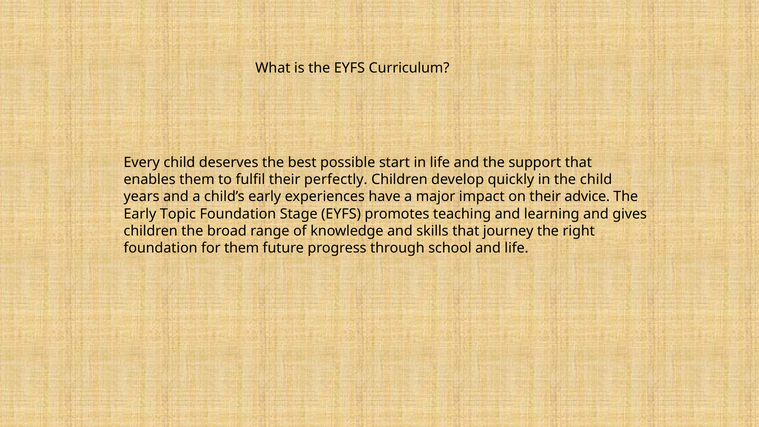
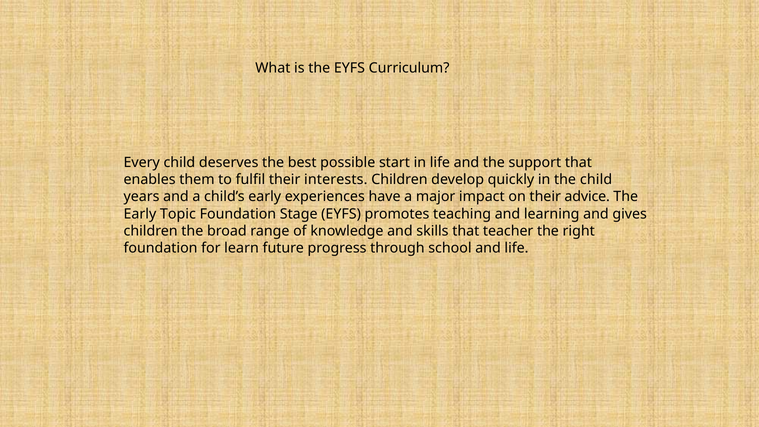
perfectly: perfectly -> interests
journey: journey -> teacher
for them: them -> learn
